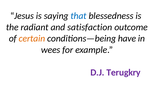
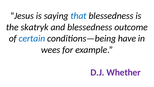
radiant: radiant -> skatryk
and satisfaction: satisfaction -> blessedness
certain colour: orange -> blue
Terugkry: Terugkry -> Whether
